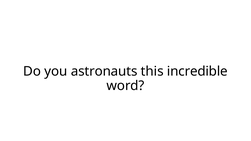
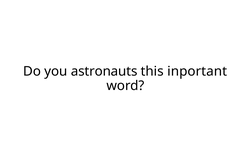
incredible: incredible -> inportant
